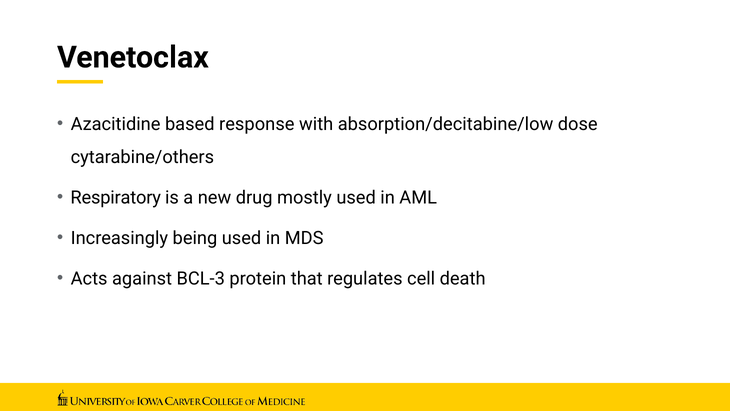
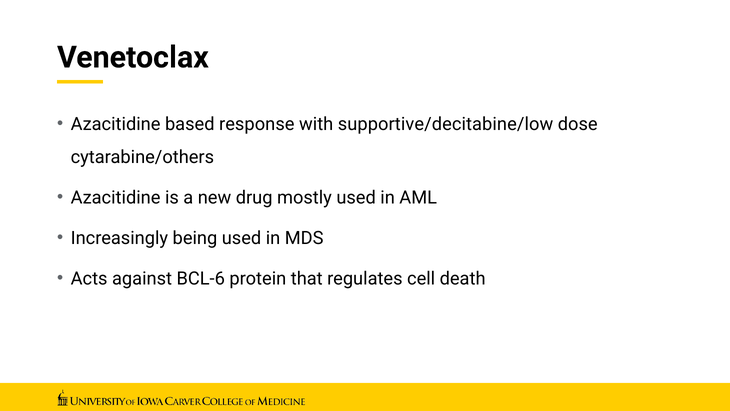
absorption/decitabine/low: absorption/decitabine/low -> supportive/decitabine/low
Respiratory at (116, 197): Respiratory -> Azacitidine
BCL-3: BCL-3 -> BCL-6
